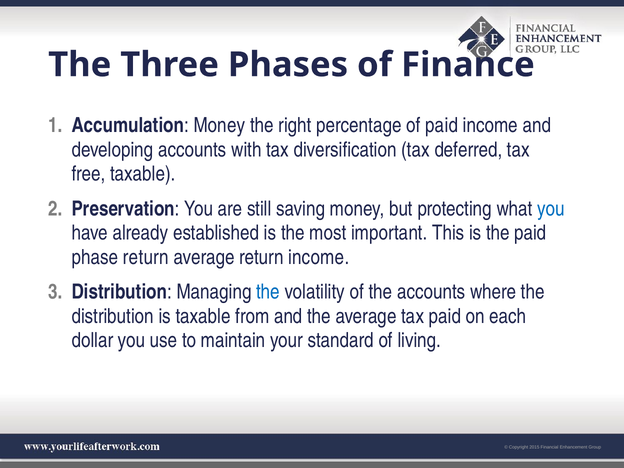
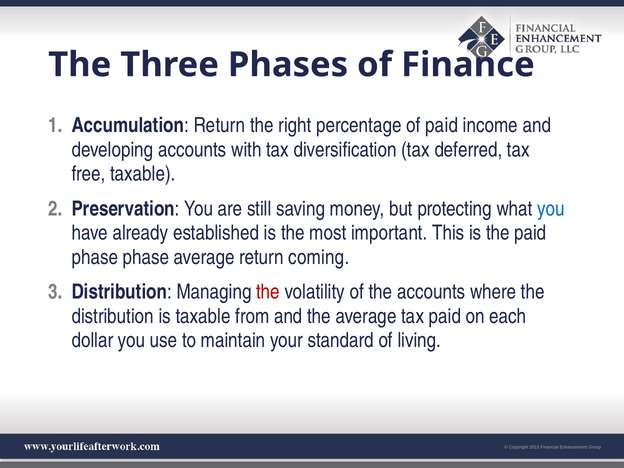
Accumulation Money: Money -> Return
phase return: return -> phase
return income: income -> coming
the at (268, 292) colour: blue -> red
